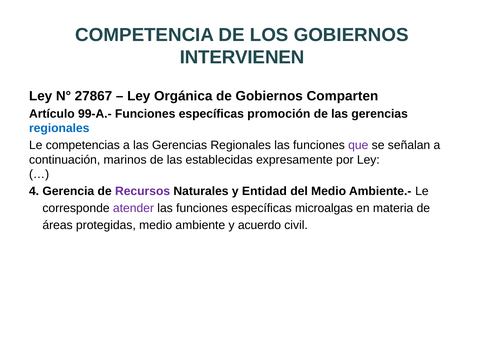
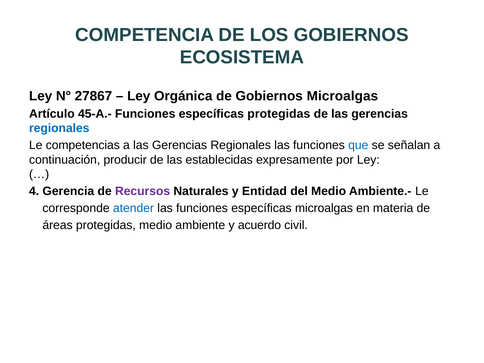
INTERVIENEN: INTERVIENEN -> ECOSISTEMA
Gobiernos Comparten: Comparten -> Microalgas
99-A.-: 99-A.- -> 45-A.-
específicas promoción: promoción -> protegidas
que colour: purple -> blue
marinos: marinos -> producir
atender colour: purple -> blue
